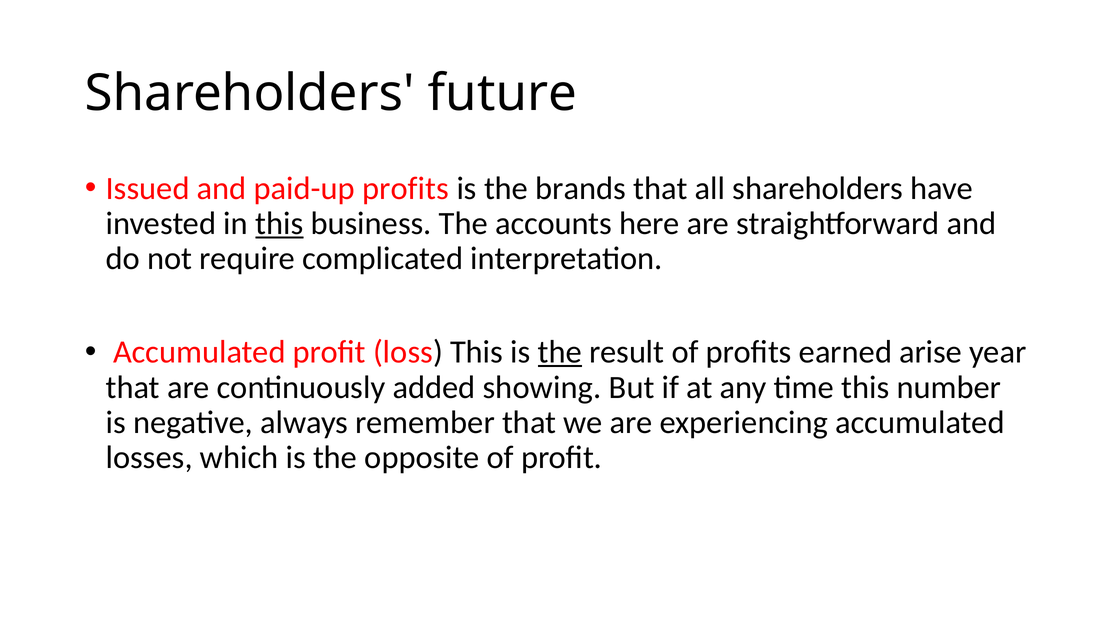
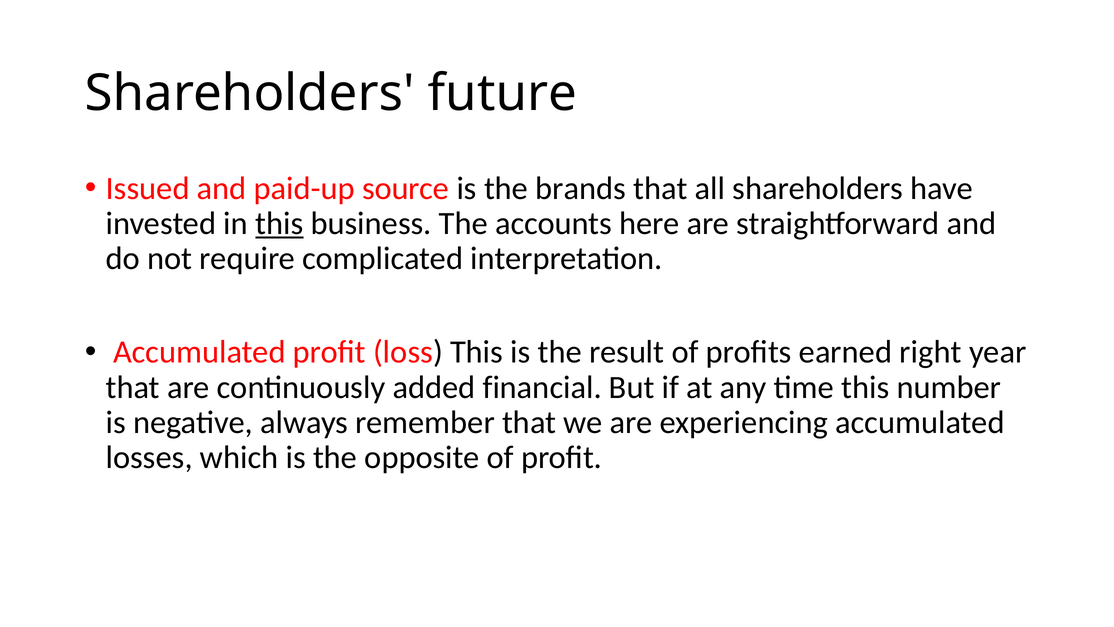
paid-up profits: profits -> source
the at (560, 352) underline: present -> none
arise: arise -> right
showing: showing -> financial
